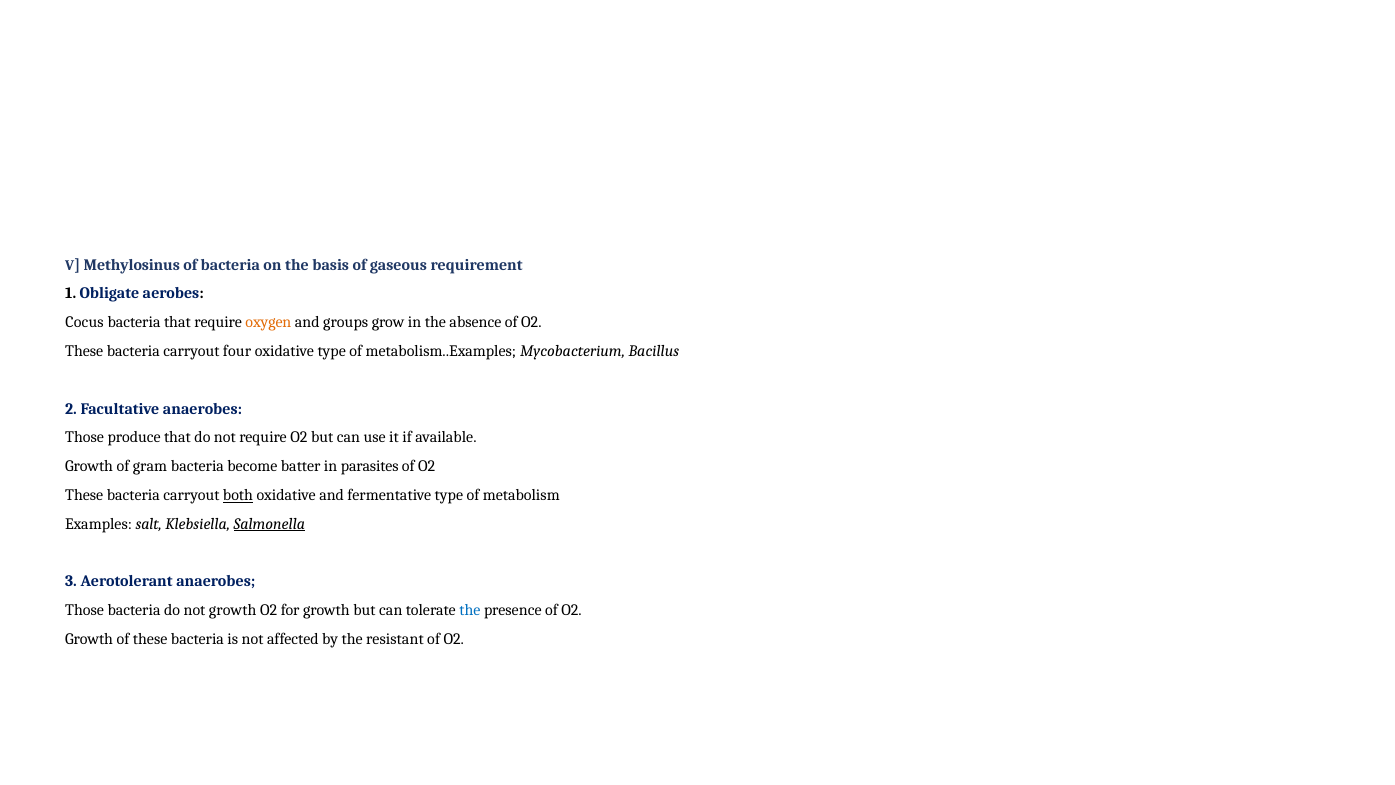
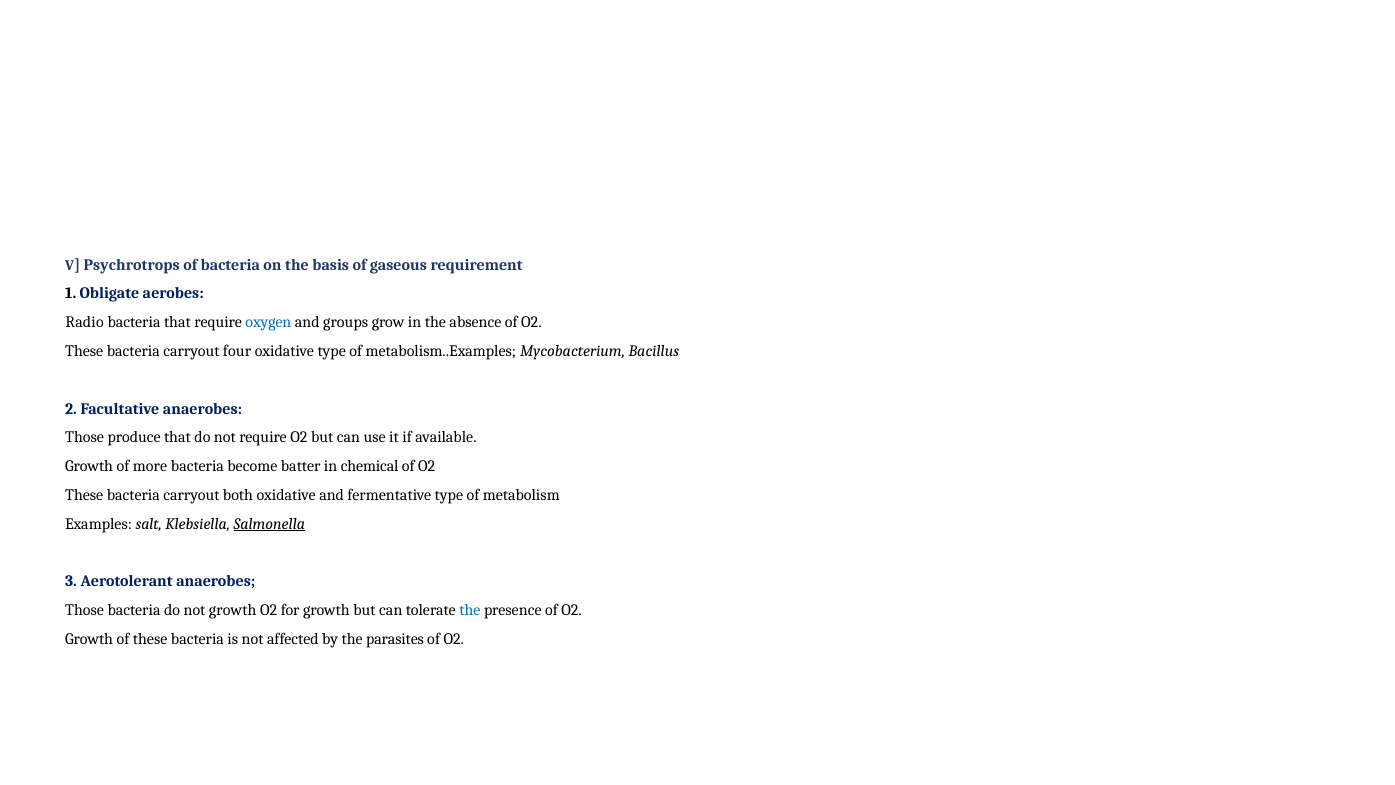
Methylosinus: Methylosinus -> Psychrotrops
Cocus: Cocus -> Radio
oxygen colour: orange -> blue
gram: gram -> more
parasites: parasites -> chemical
both underline: present -> none
resistant: resistant -> parasites
